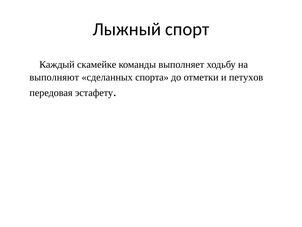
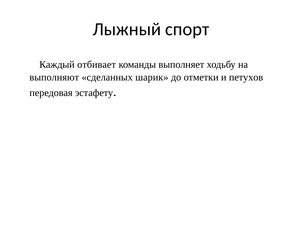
скамейке: скамейке -> отбивает
спорта: спорта -> шарик
